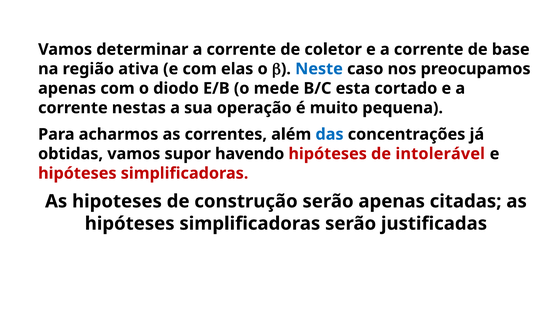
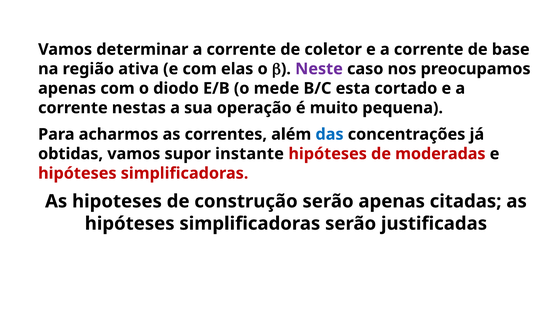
Neste colour: blue -> purple
havendo: havendo -> instante
intolerável: intolerável -> moderadas
